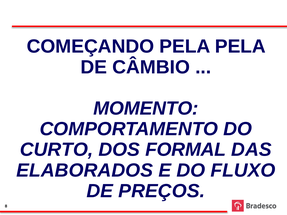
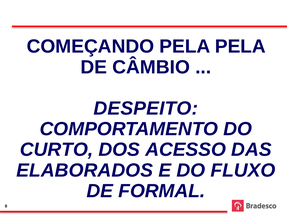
MOMENTO: MOMENTO -> DESPEITO
FORMAL: FORMAL -> ACESSO
PREÇOS: PREÇOS -> FORMAL
